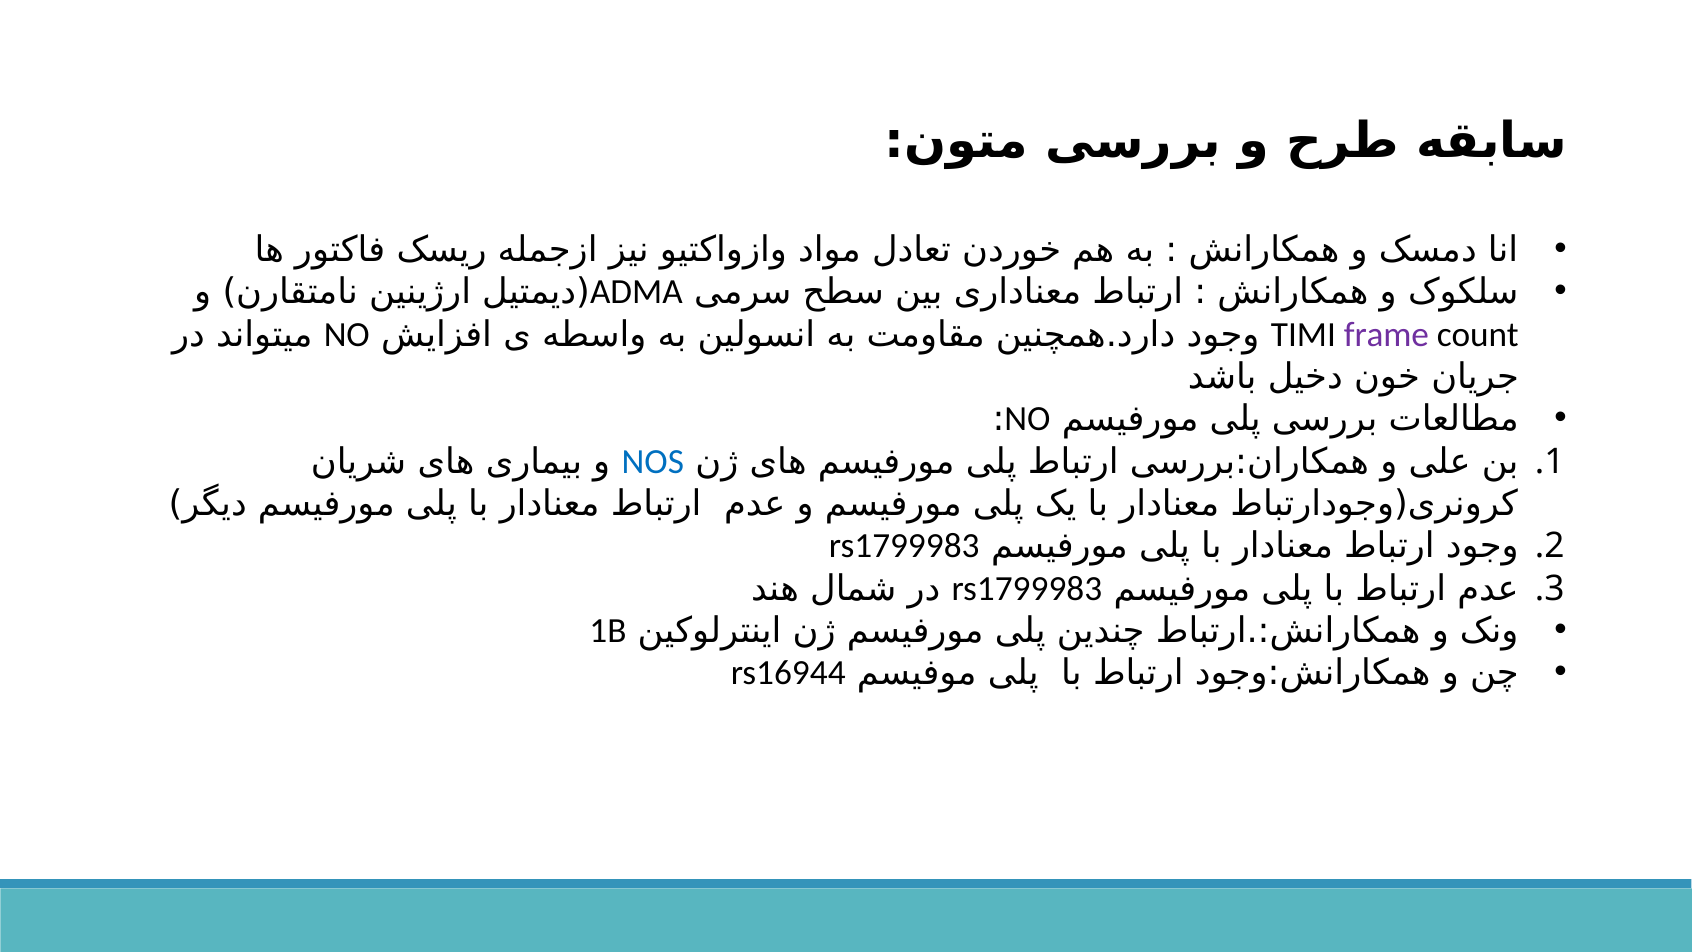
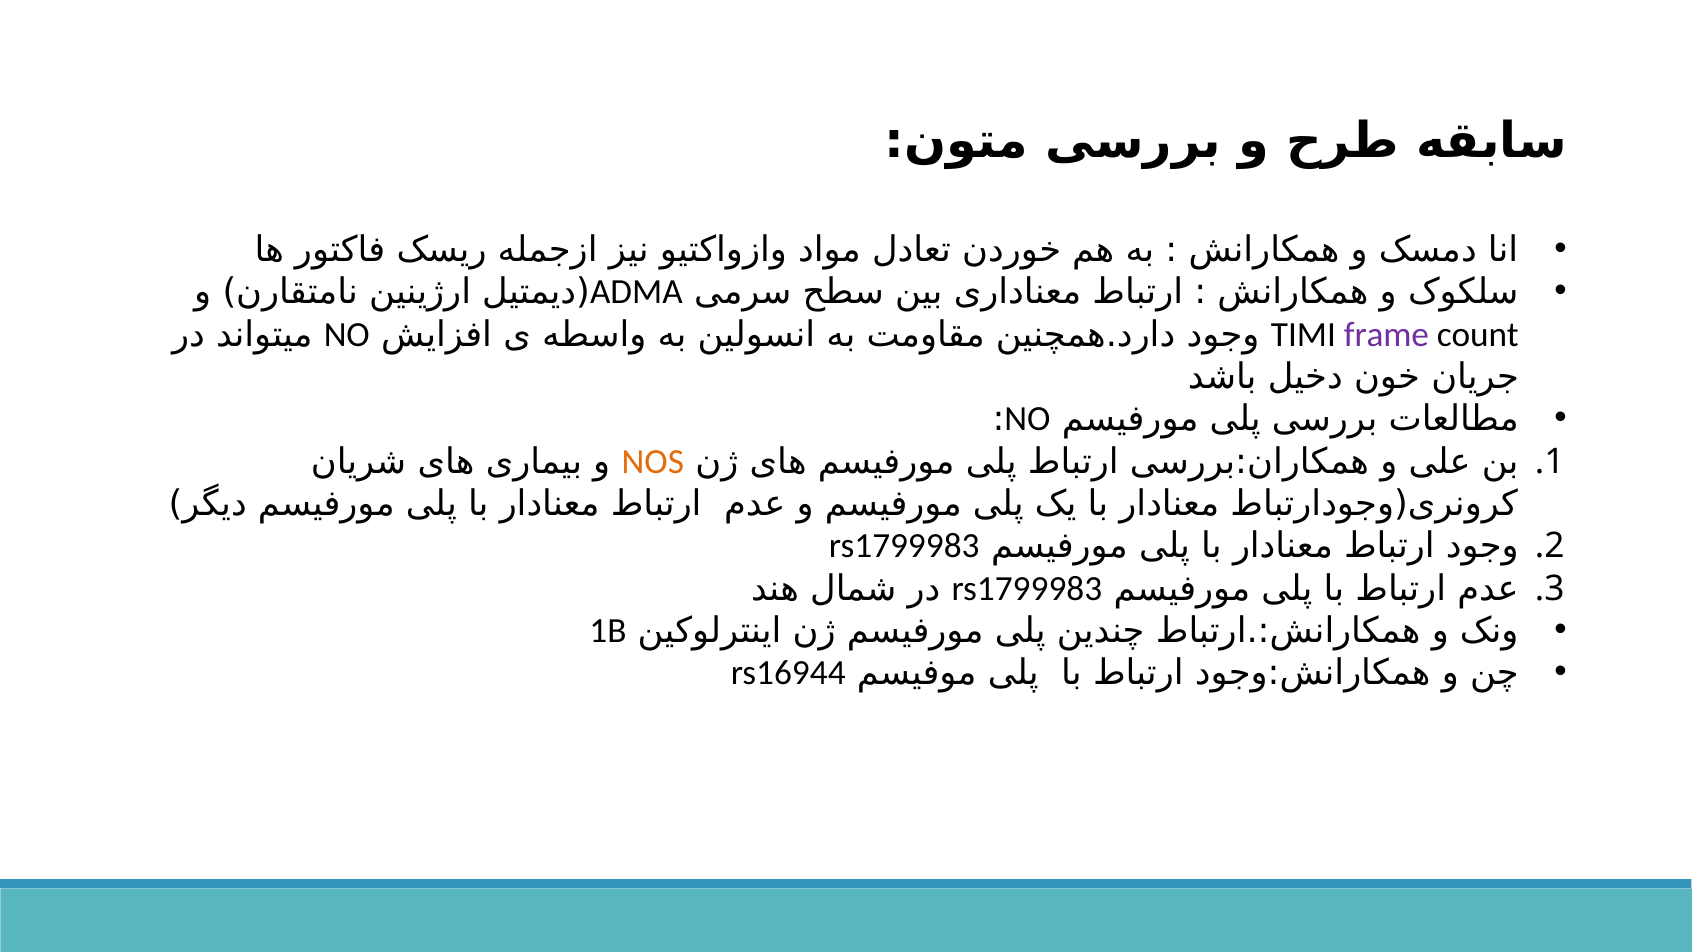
NOS colour: blue -> orange
